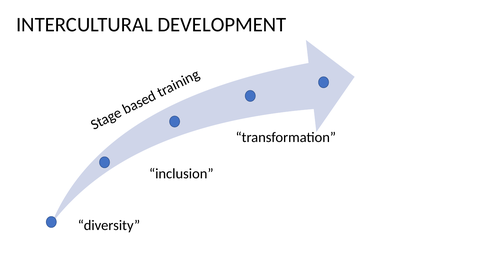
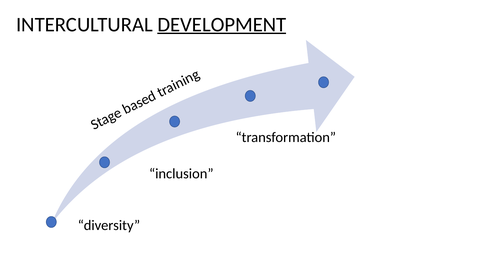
DEVELOPMENT underline: none -> present
